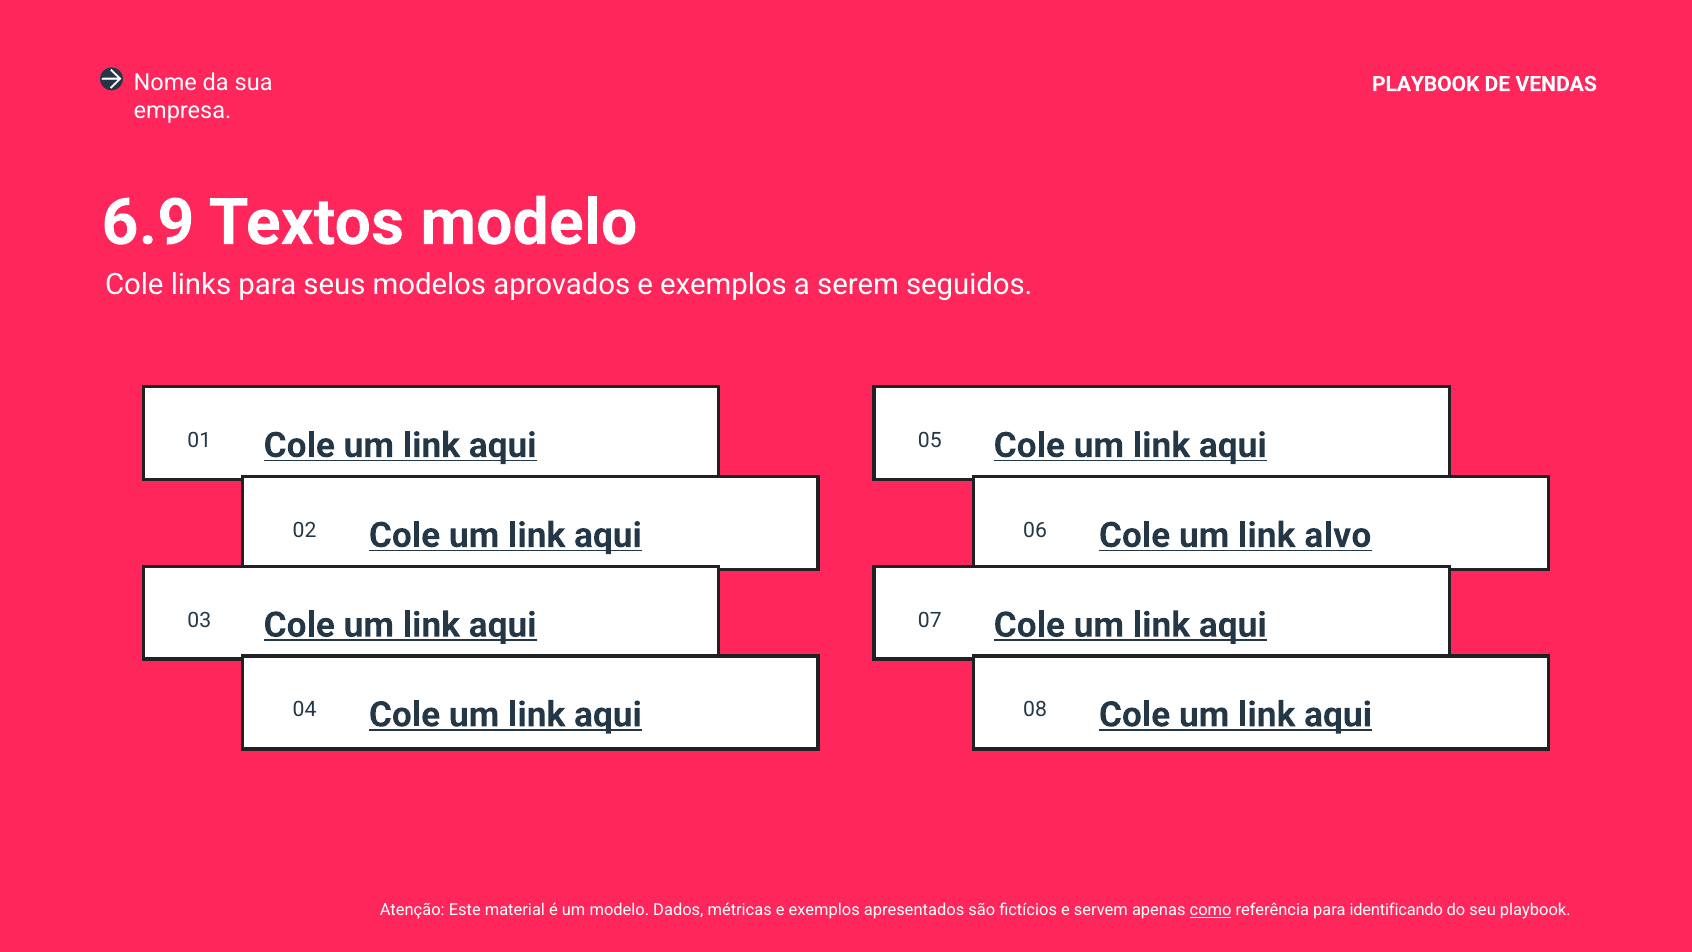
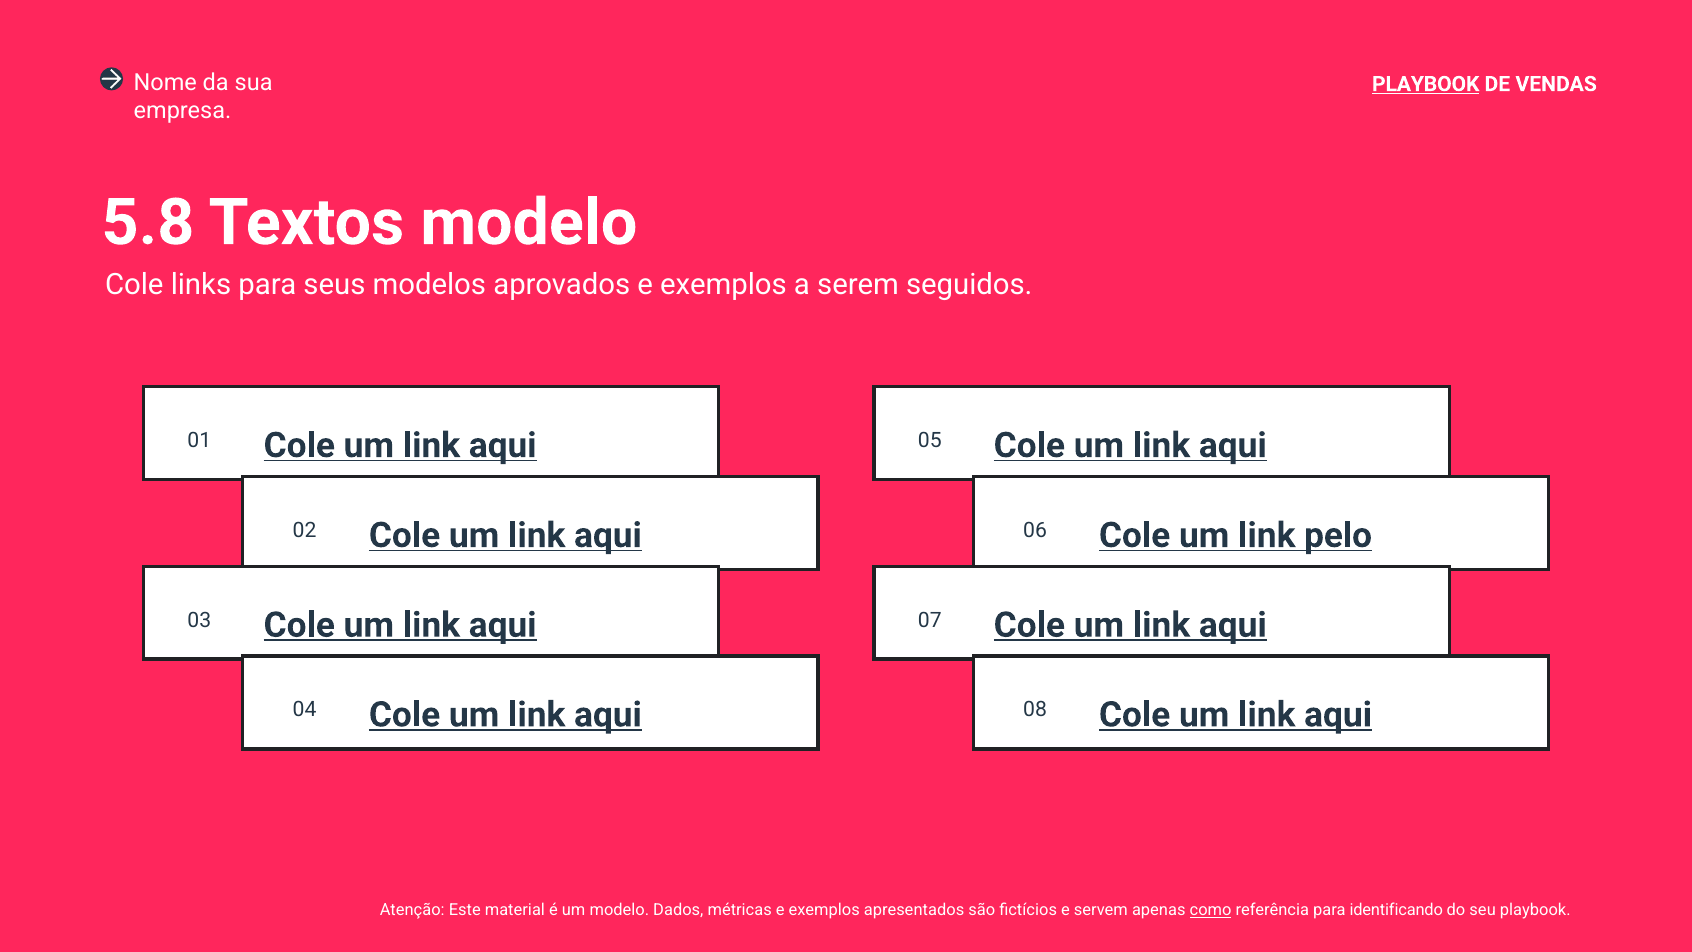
PLAYBOOK at (1426, 84) underline: none -> present
6.9: 6.9 -> 5.8
alvo: alvo -> pelo
